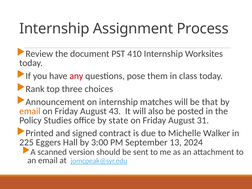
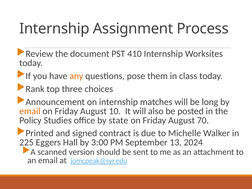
any colour: red -> orange
that: that -> long
43: 43 -> 10
31: 31 -> 70
